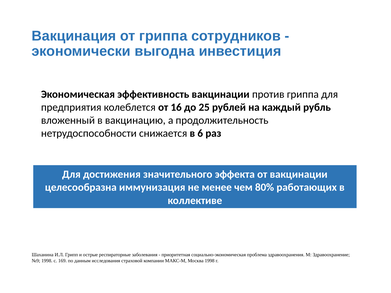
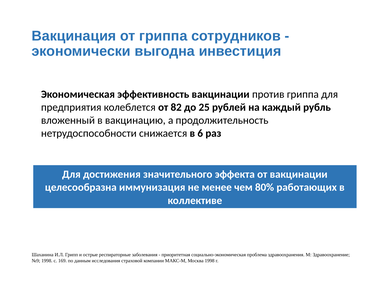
16: 16 -> 82
